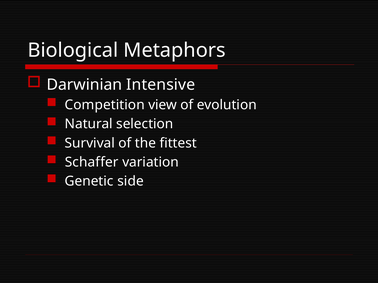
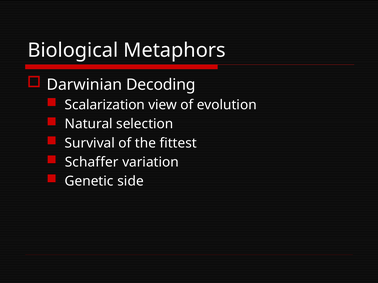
Intensive: Intensive -> Decoding
Competition: Competition -> Scalarization
